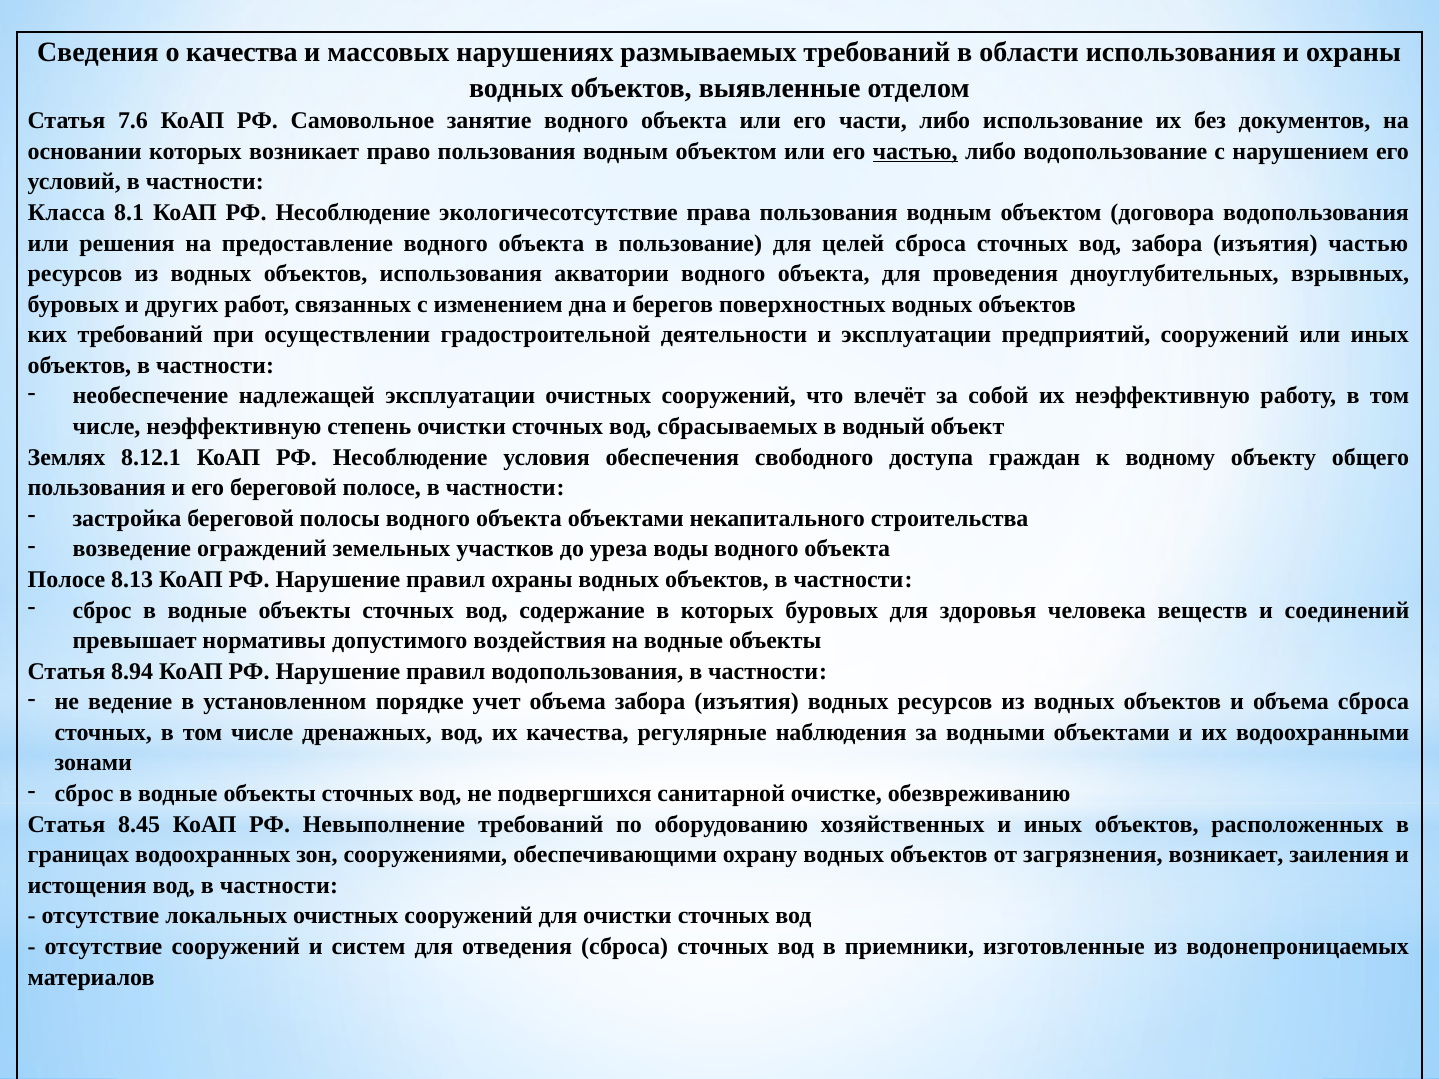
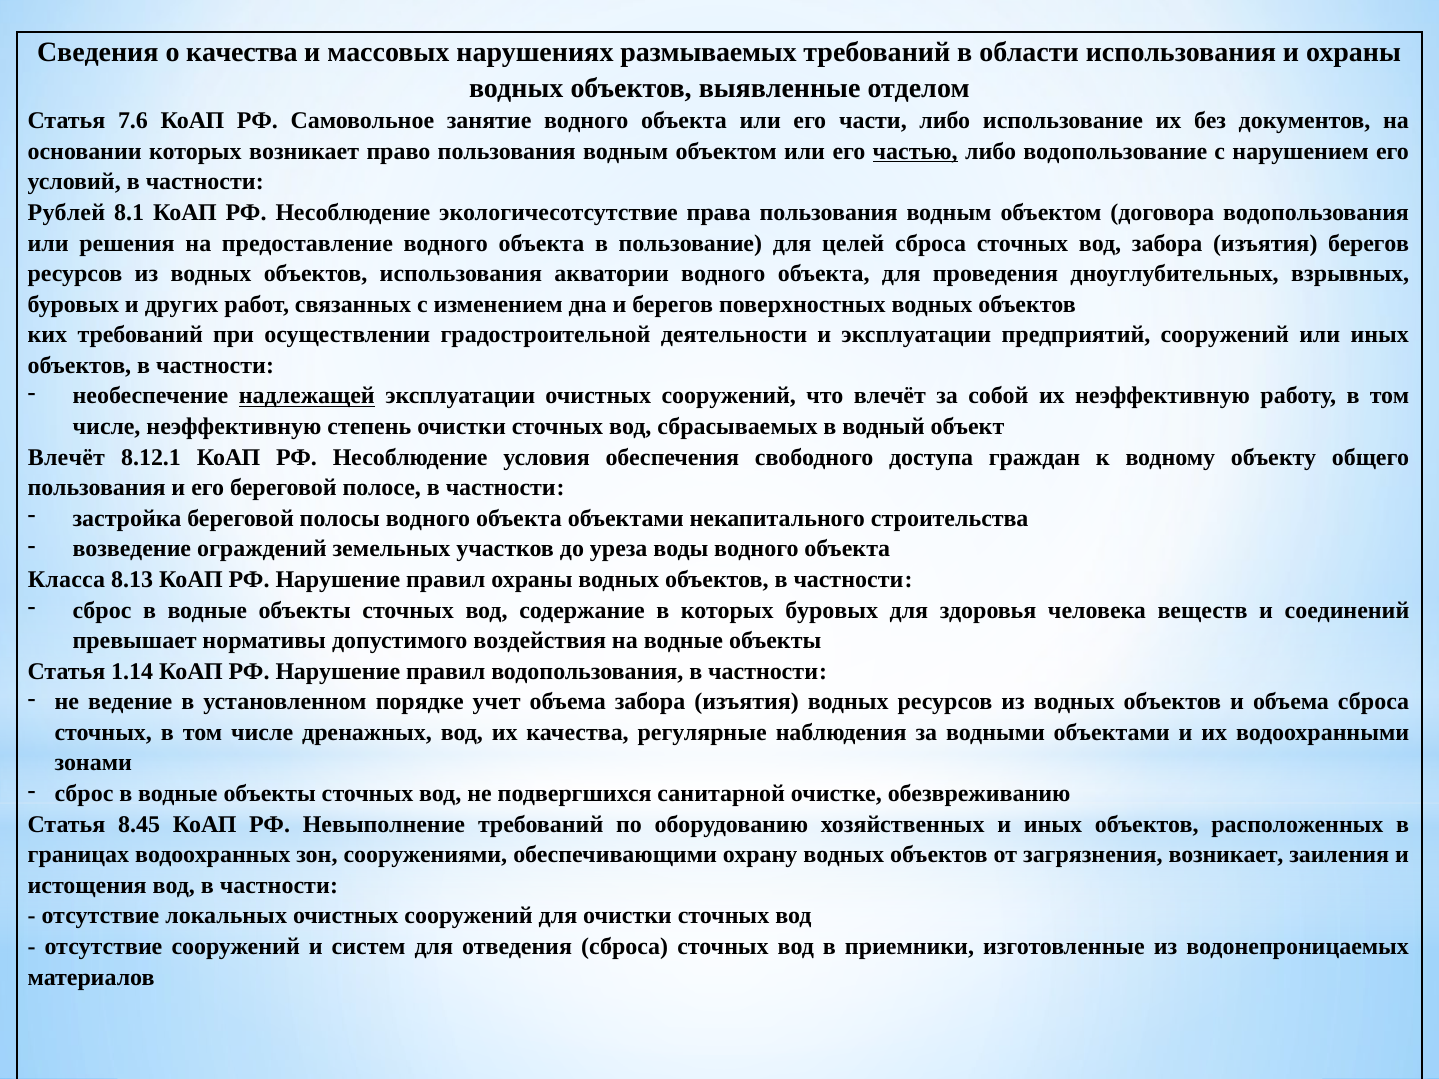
Класса: Класса -> Рублей
изъятия частью: частью -> берегов
надлежащей underline: none -> present
Землях at (67, 457): Землях -> Влечёт
Полосе at (66, 580): Полосе -> Класса
8.94: 8.94 -> 1.14
